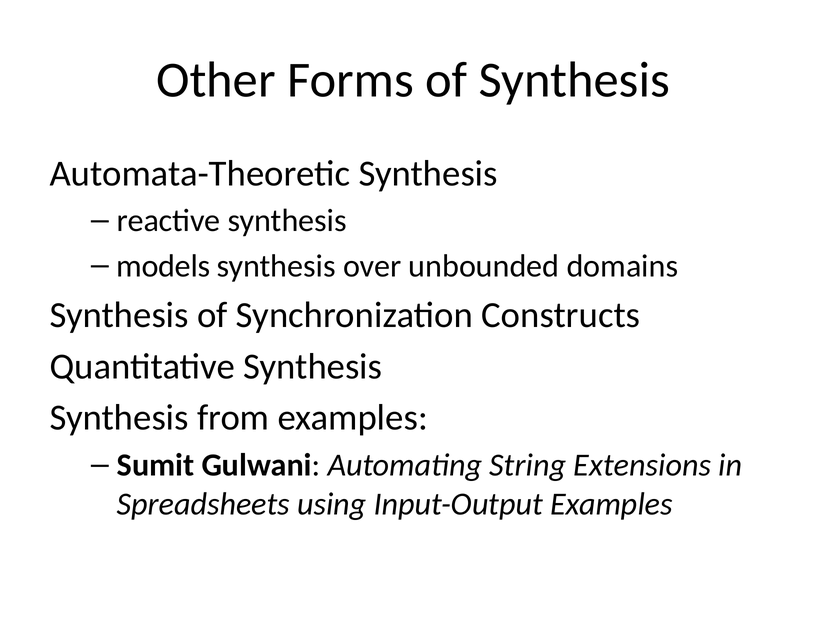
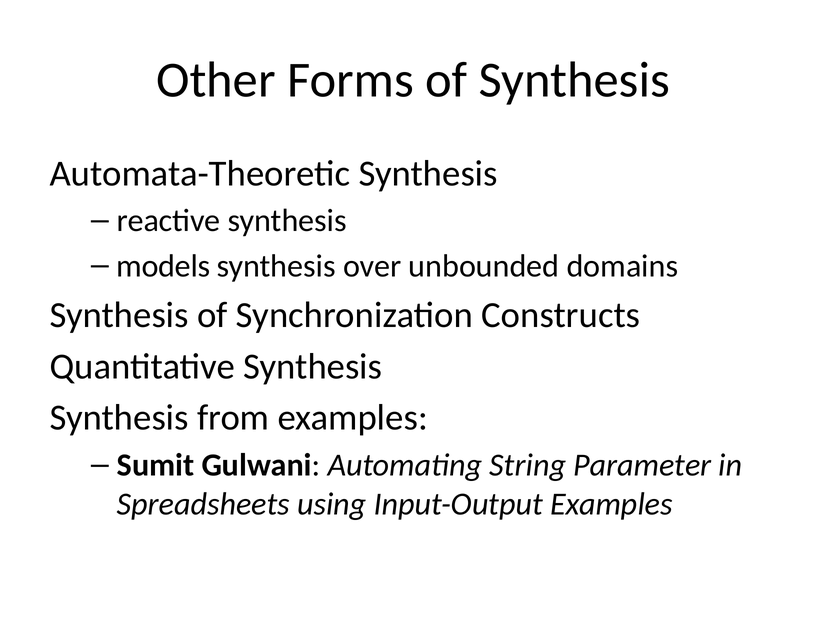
Extensions: Extensions -> Parameter
